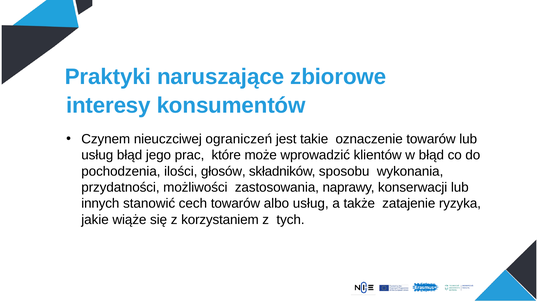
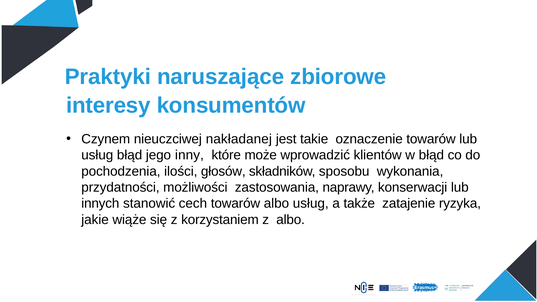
ograniczeń: ograniczeń -> nakładanej
prac: prac -> inny
z tych: tych -> albo
